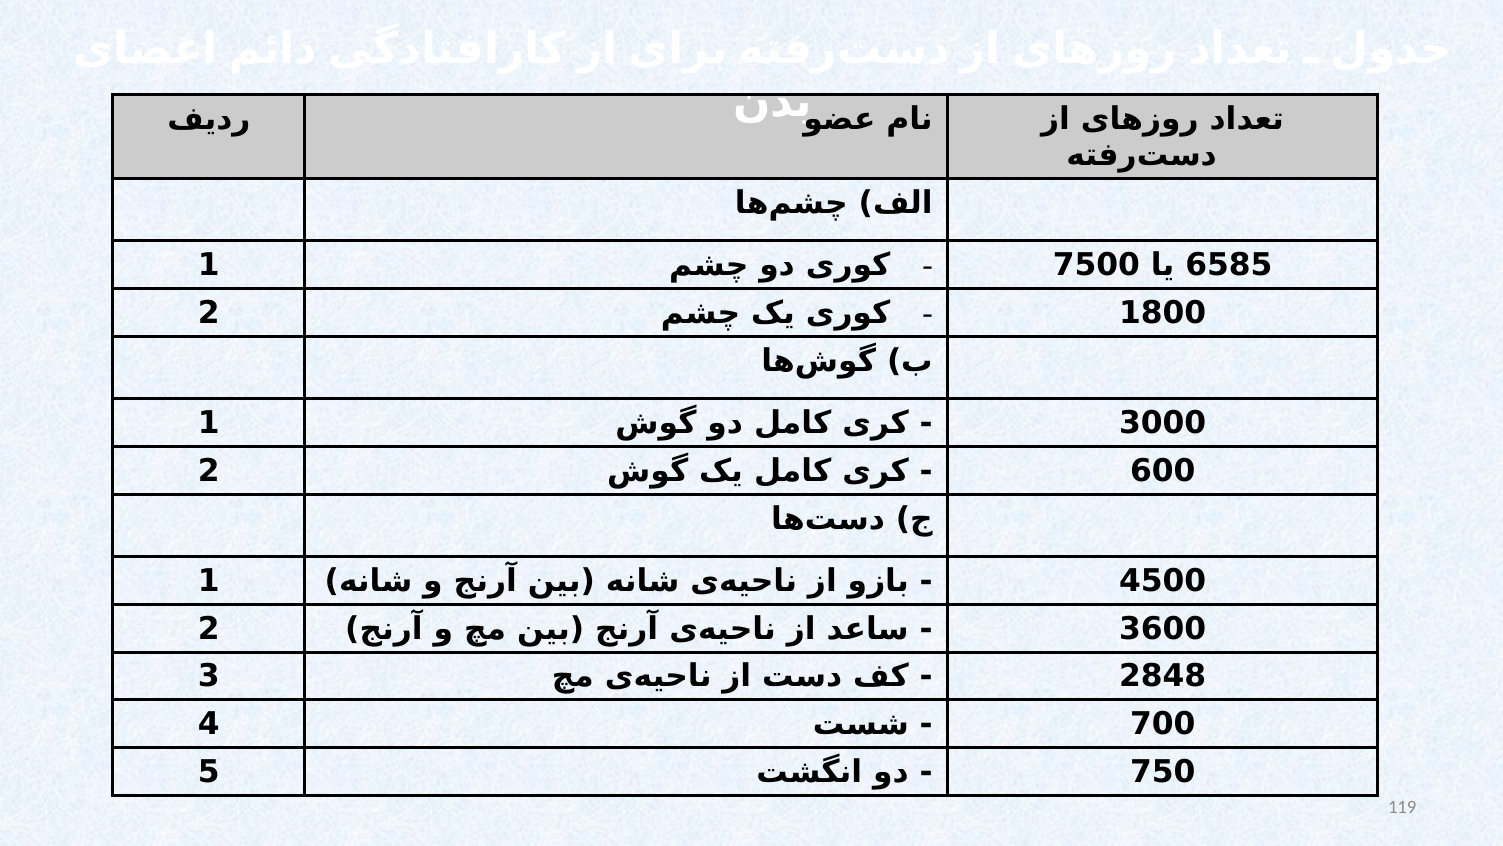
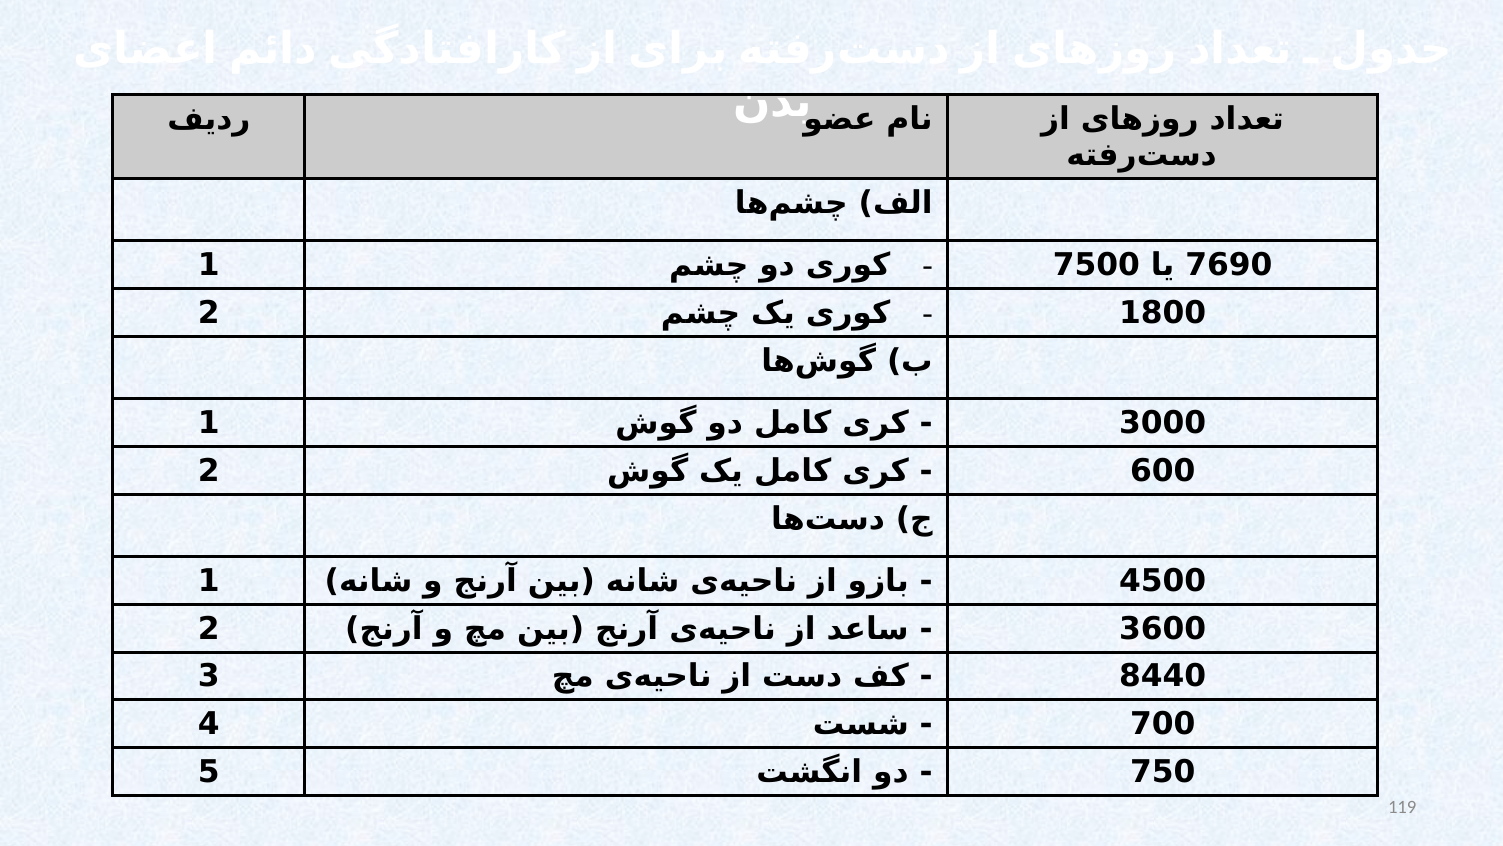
6585: 6585 -> 7690
2848: 2848 -> 8440
